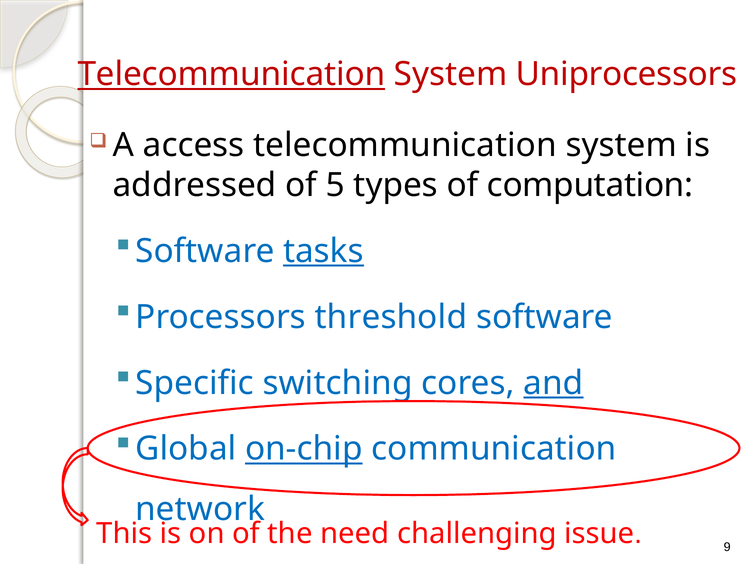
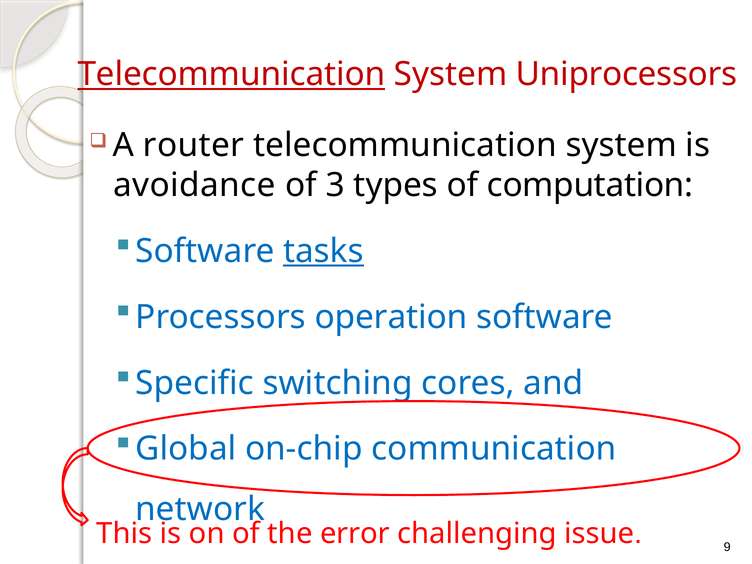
access: access -> router
addressed: addressed -> avoidance
5: 5 -> 3
threshold: threshold -> operation
and underline: present -> none
on-chip underline: present -> none
need: need -> error
